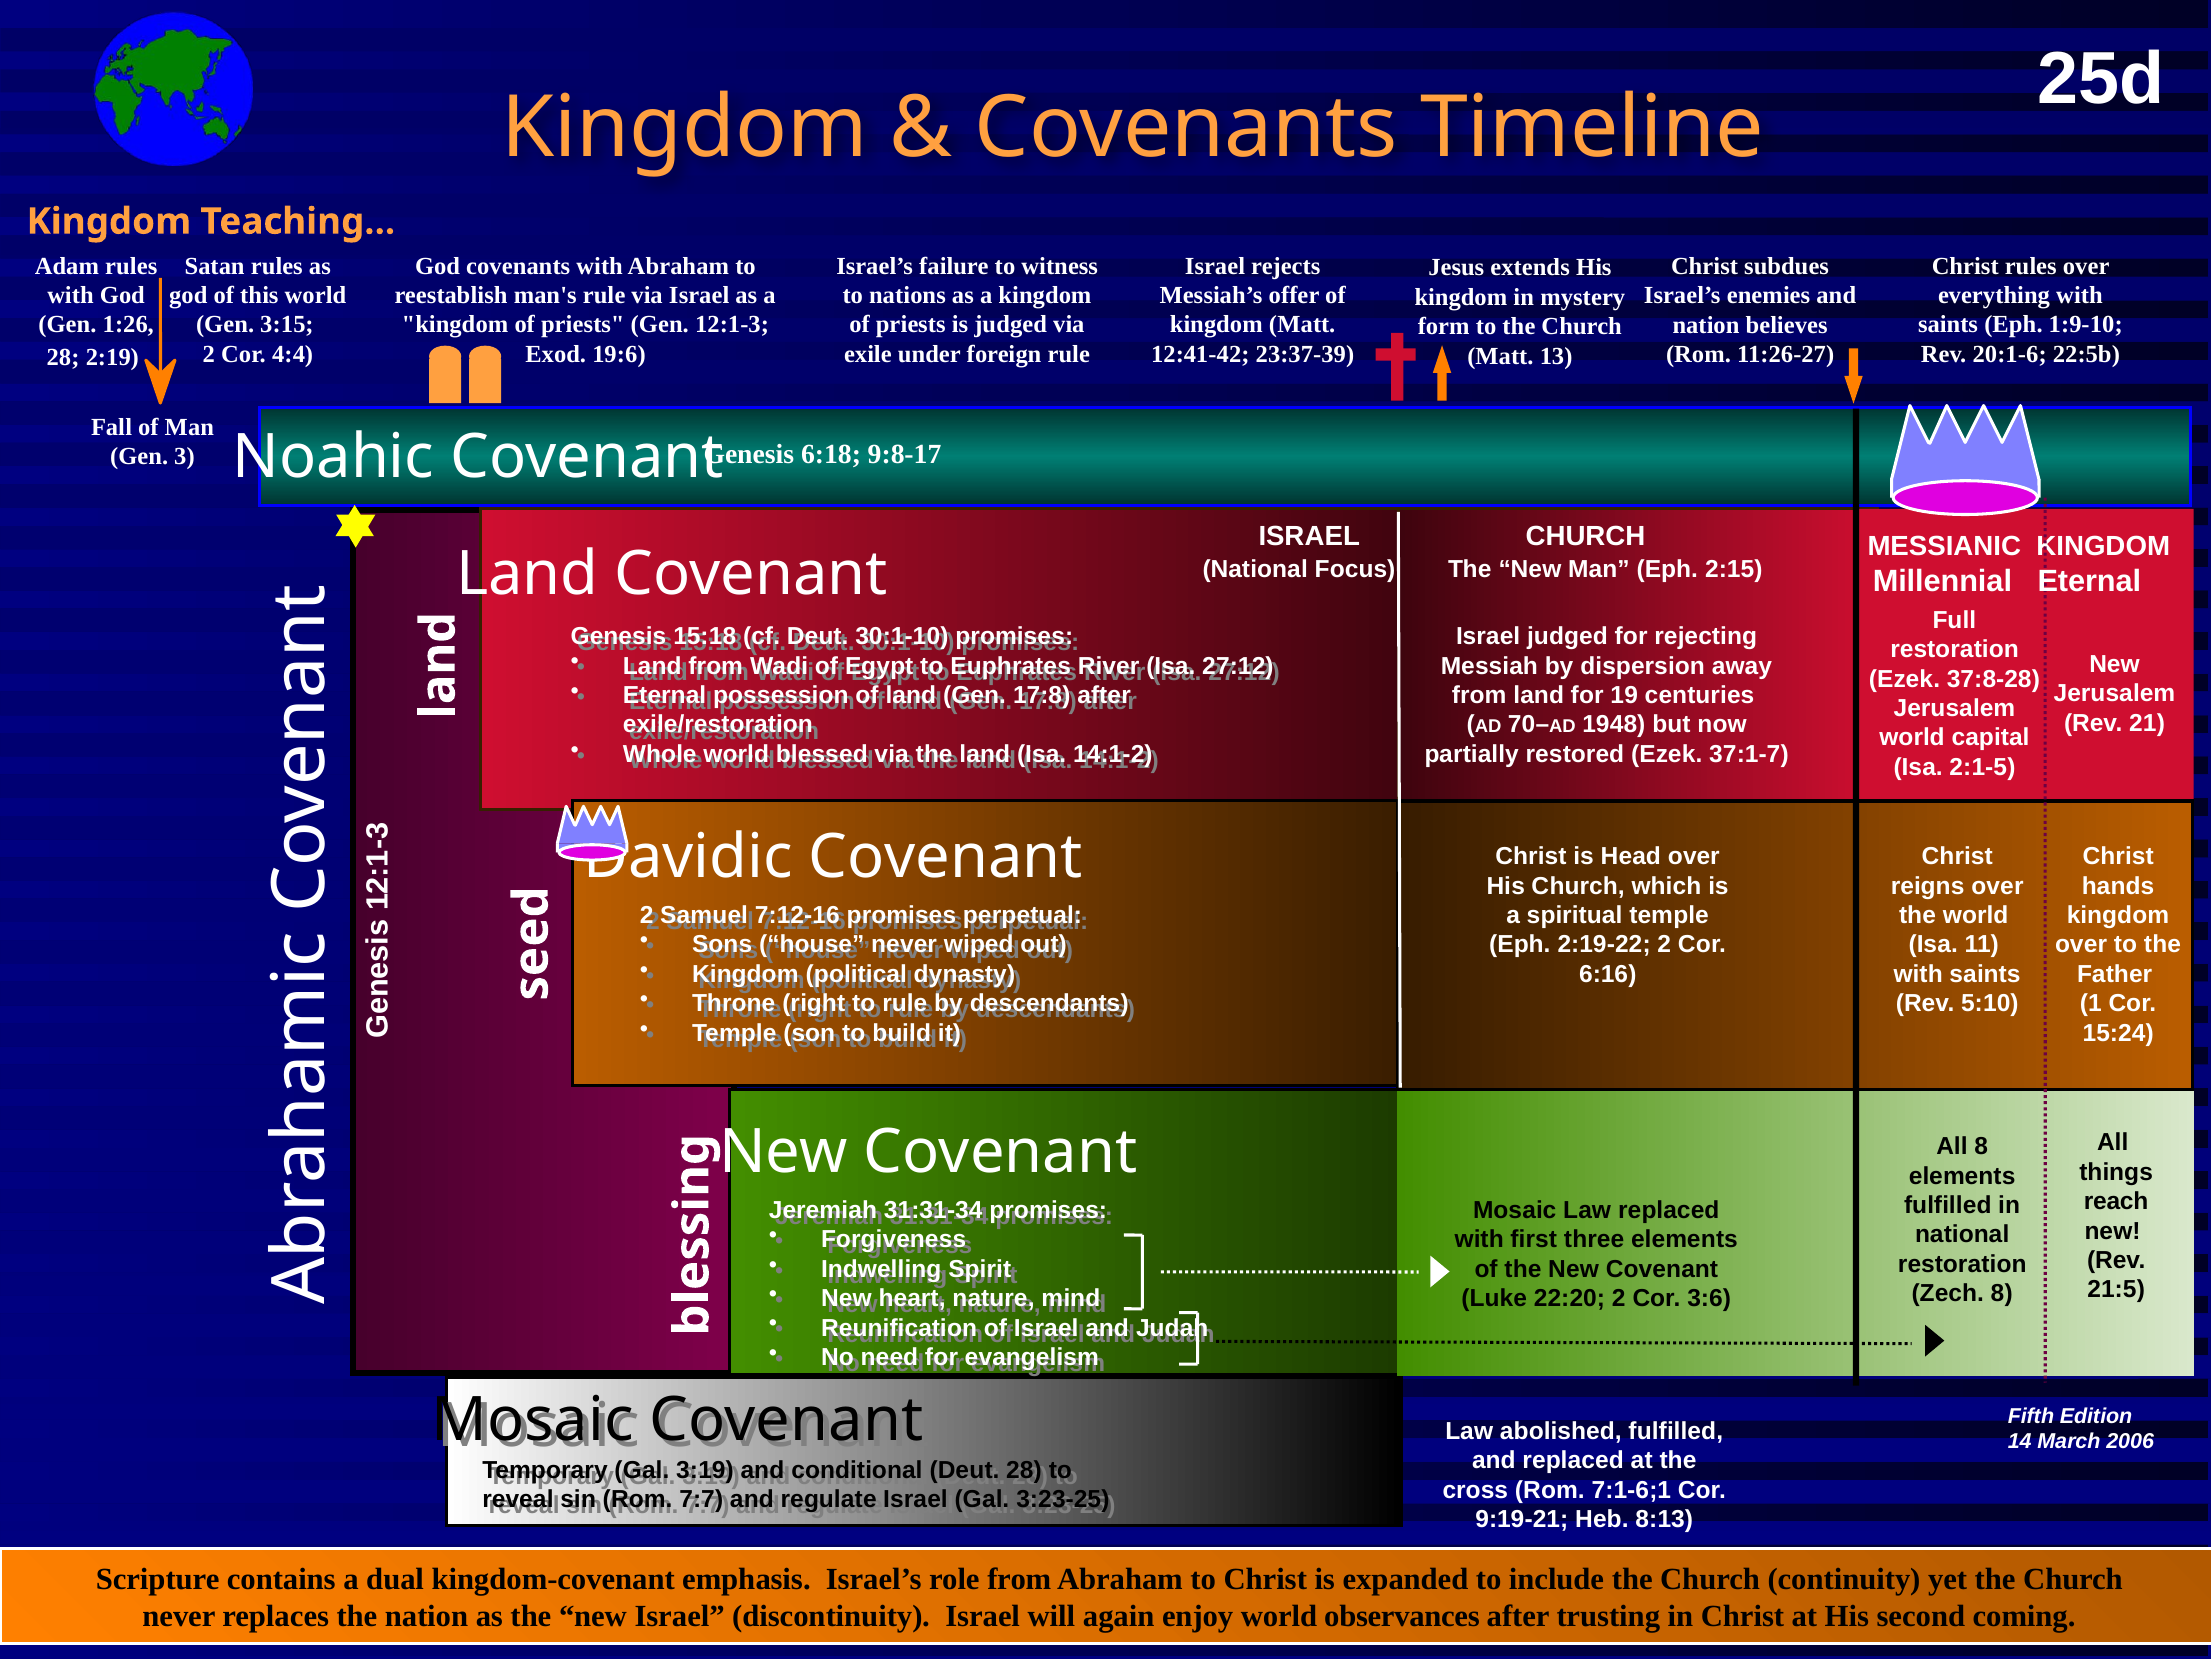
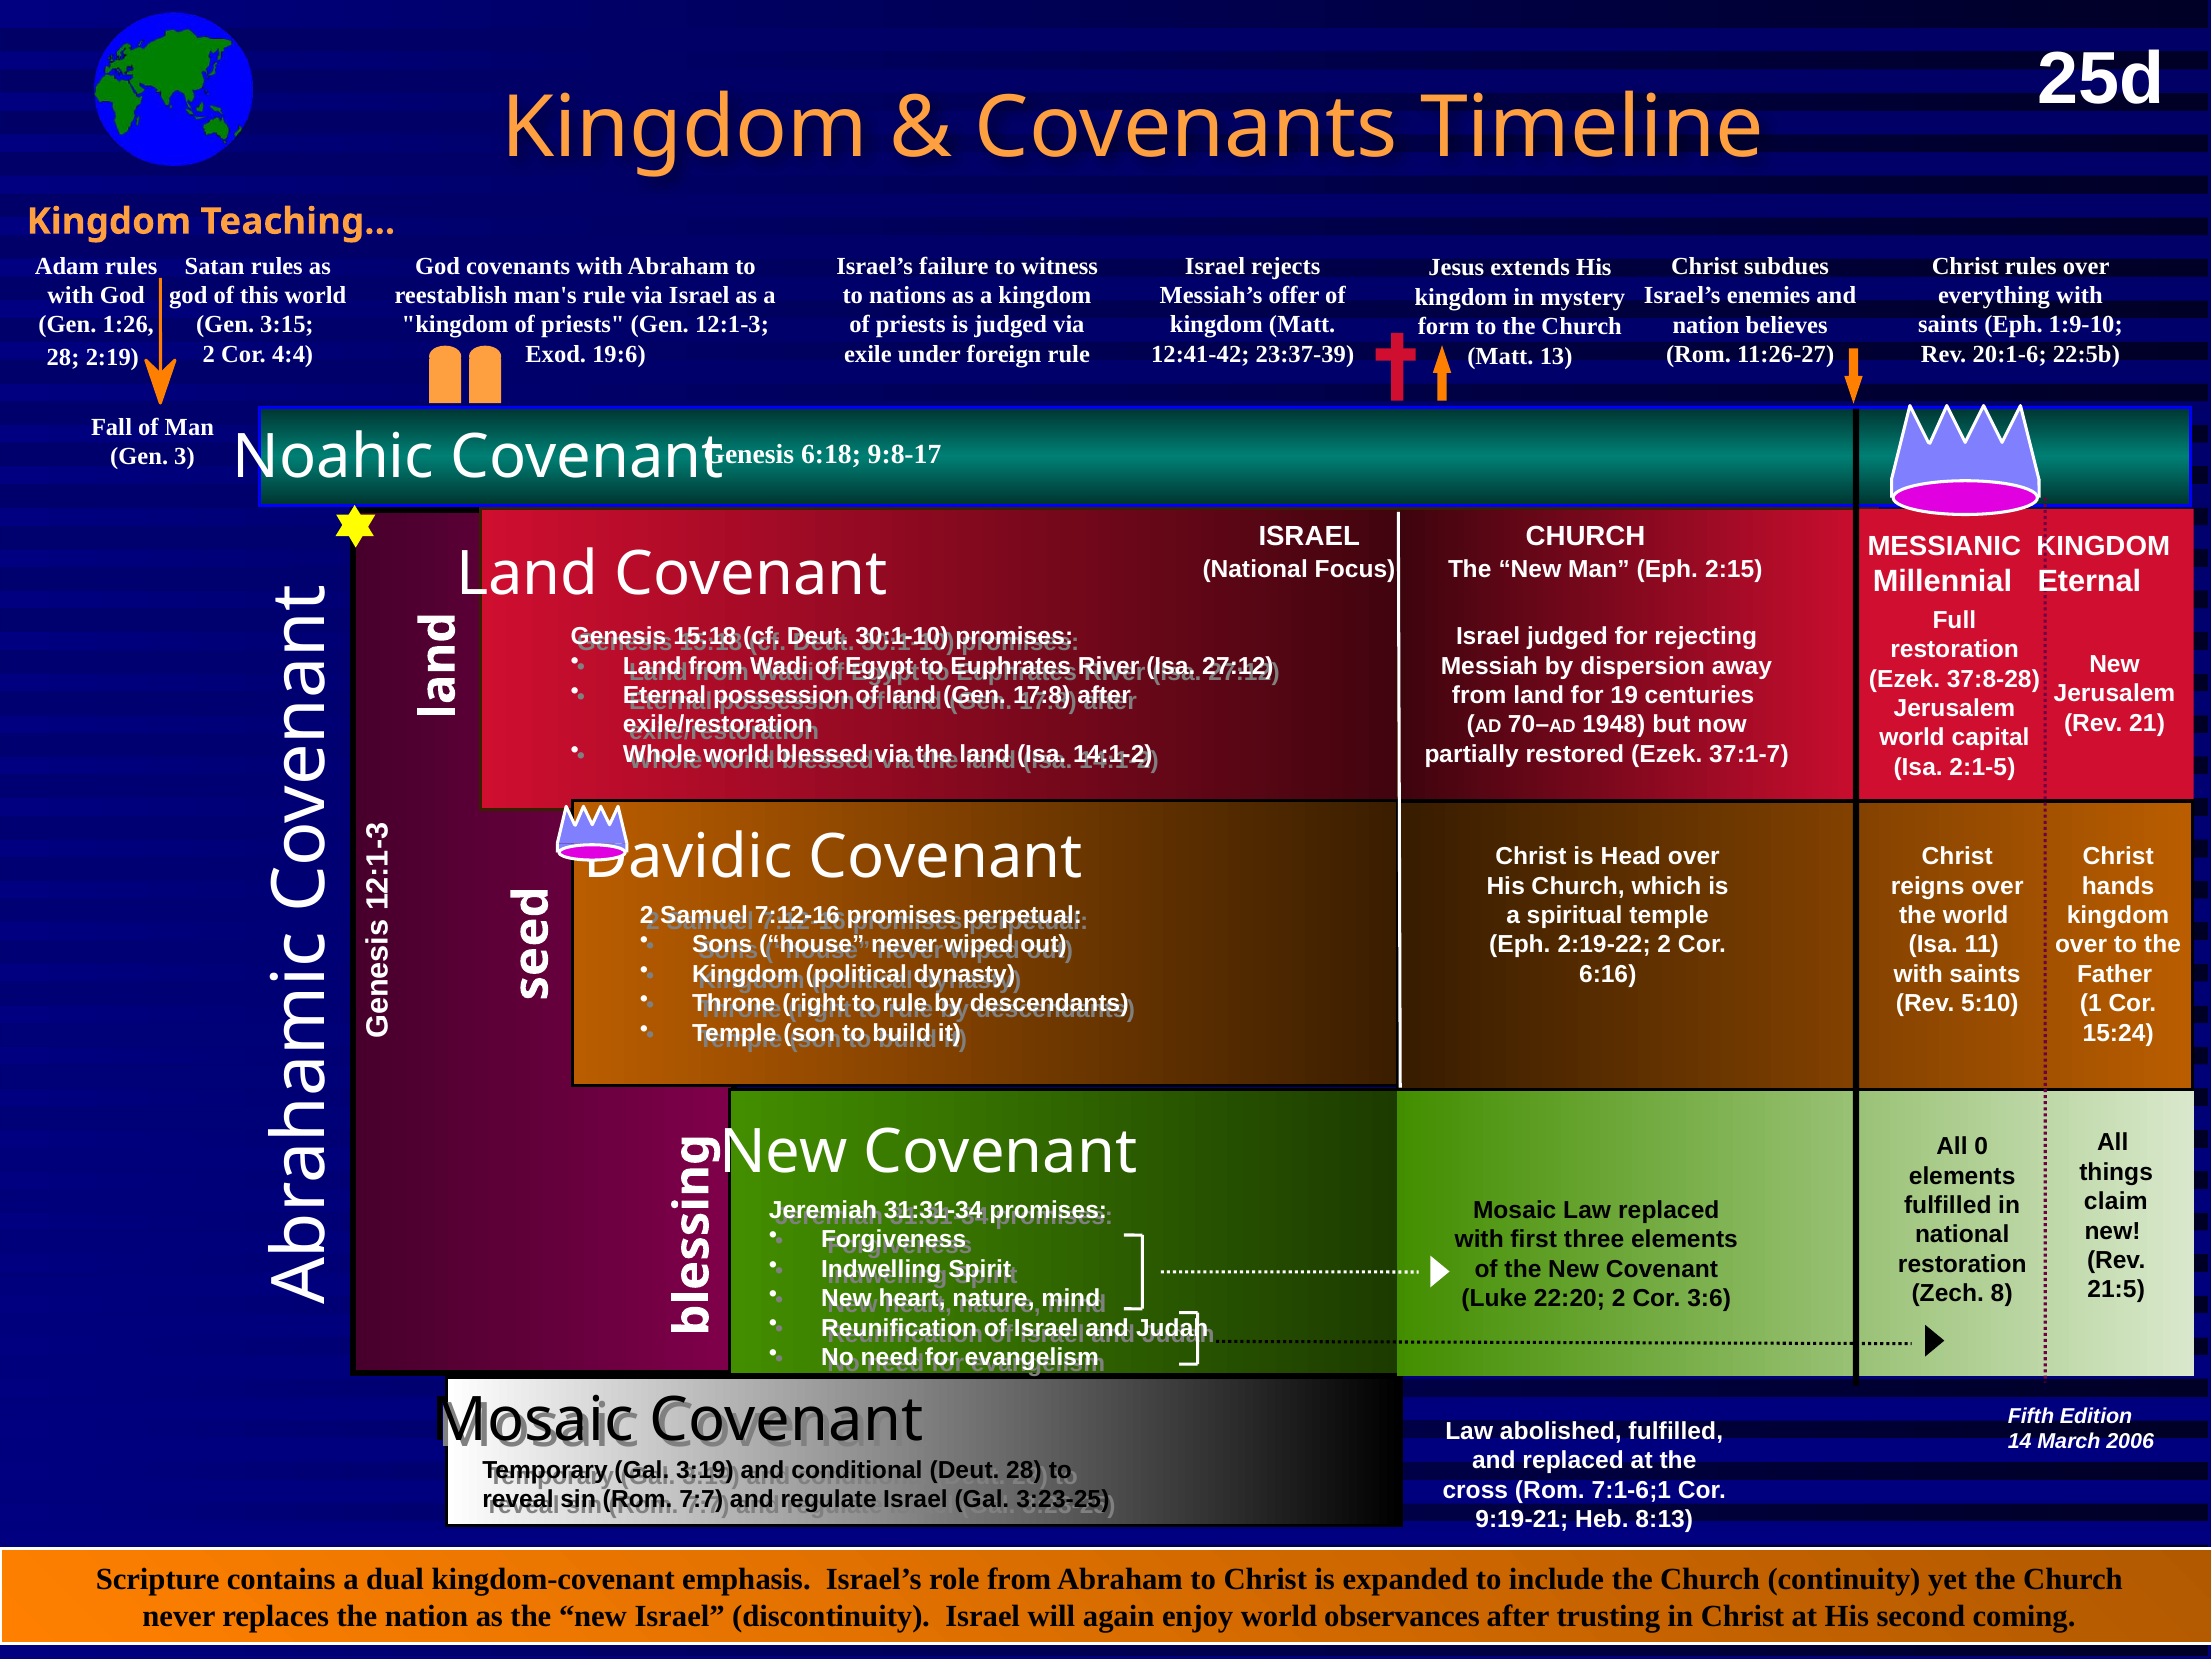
All 8: 8 -> 0
reach: reach -> claim
